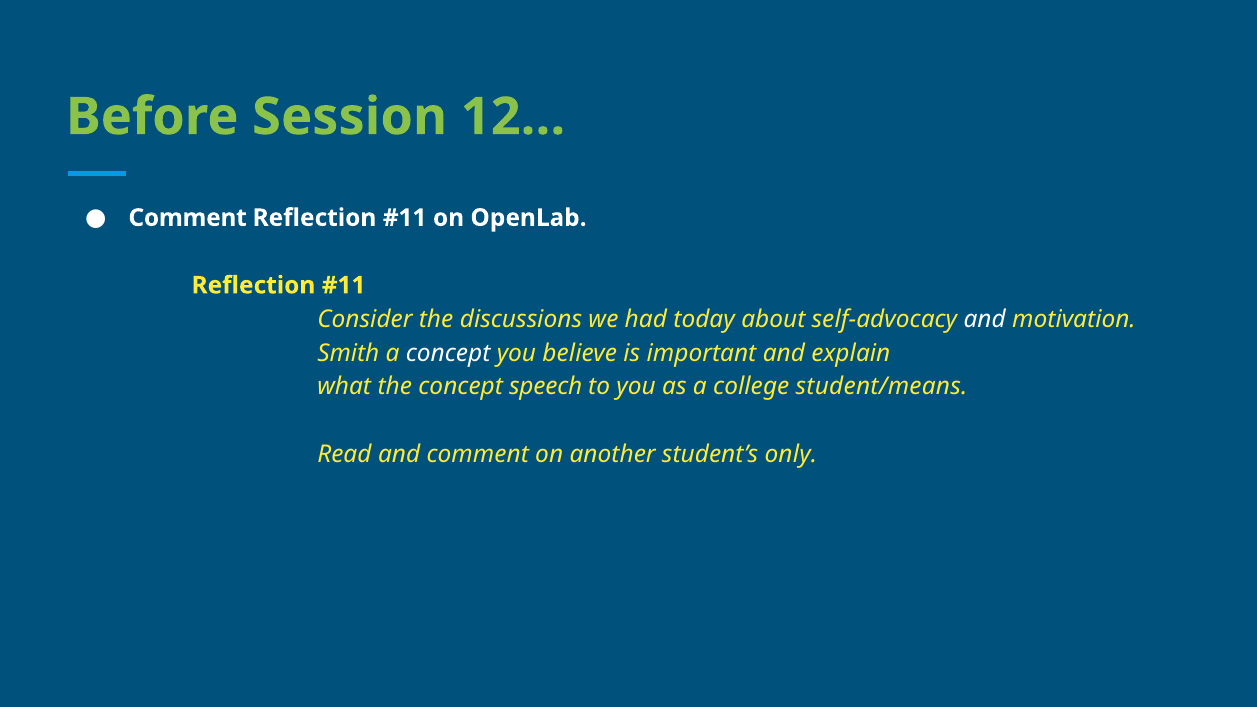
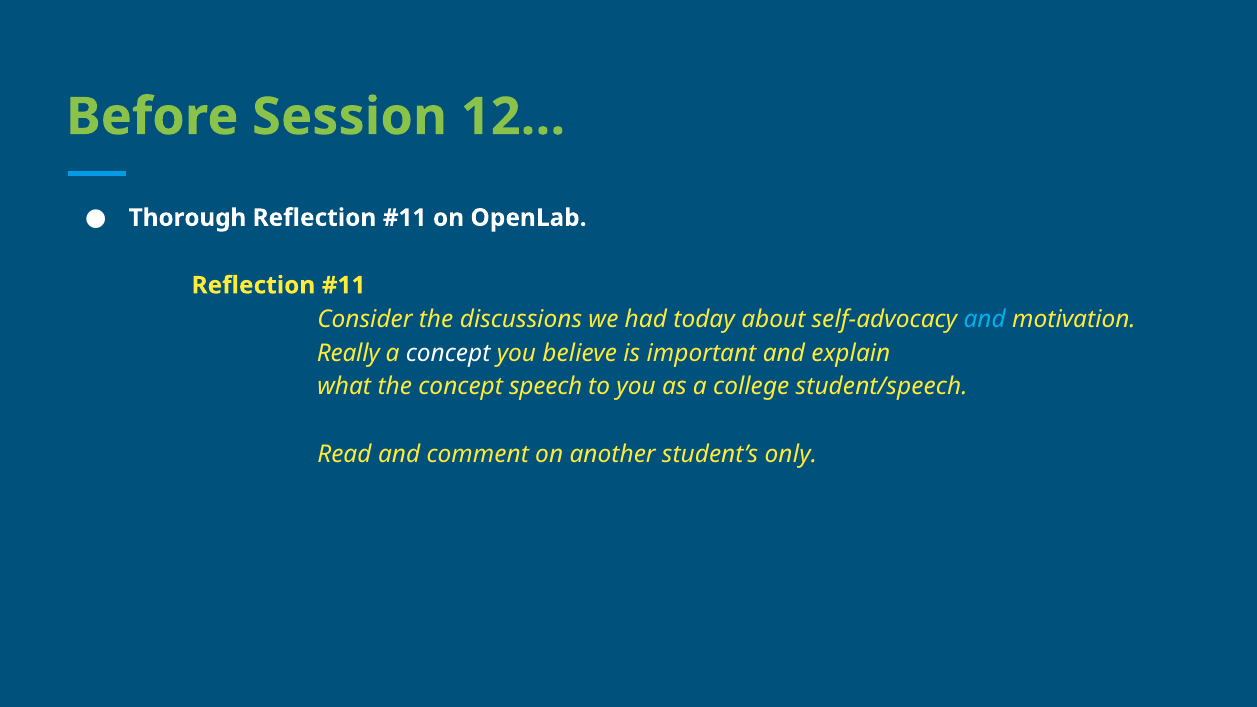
Comment at (188, 218): Comment -> Thorough
and at (985, 319) colour: white -> light blue
Smith: Smith -> Really
student/means: student/means -> student/speech
